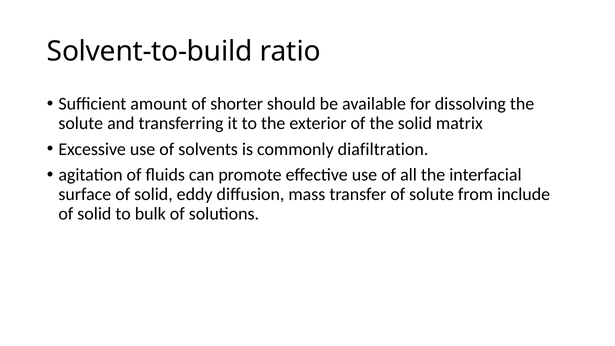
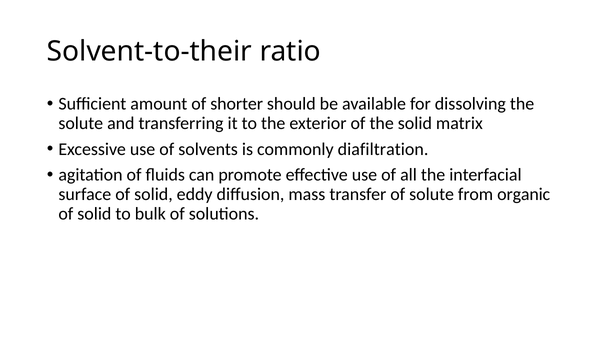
Solvent-to-build: Solvent-to-build -> Solvent-to-their
include: include -> organic
